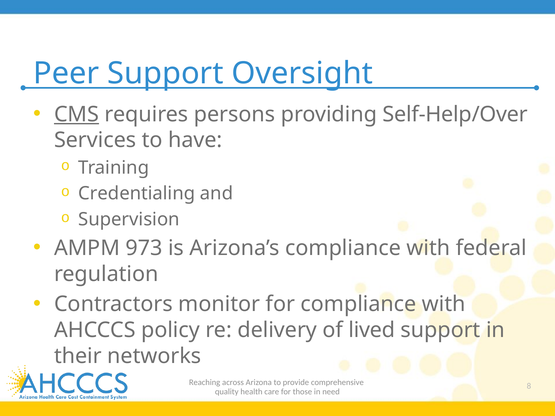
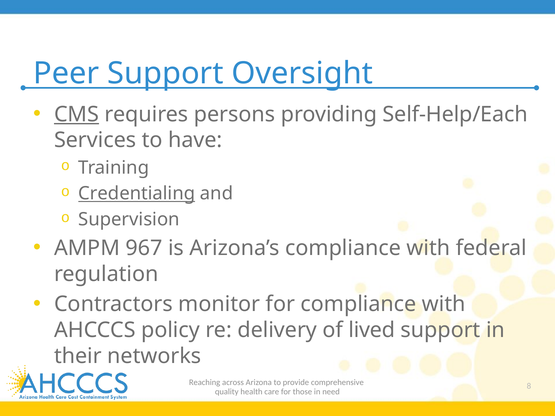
Self-Help/Over: Self-Help/Over -> Self-Help/Each
Credentialing underline: none -> present
973: 973 -> 967
